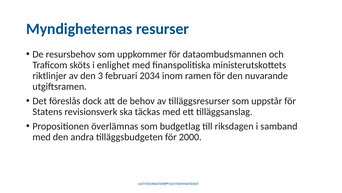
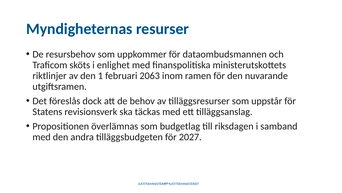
3: 3 -> 1
2034: 2034 -> 2063
2000: 2000 -> 2027
